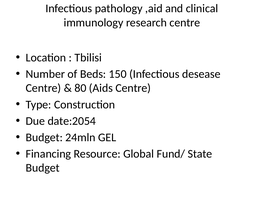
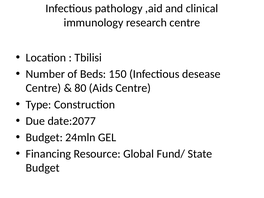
date:2054: date:2054 -> date:2077
